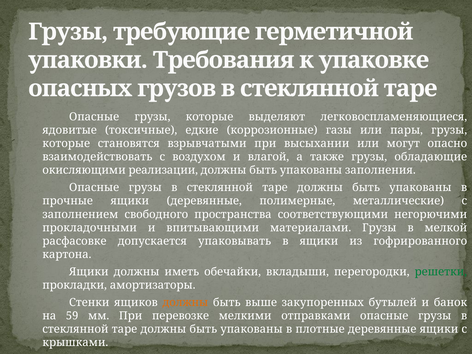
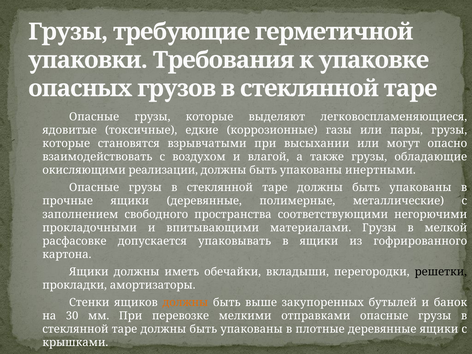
заполнения: заполнения -> инертными
решетки colour: green -> black
59: 59 -> 30
